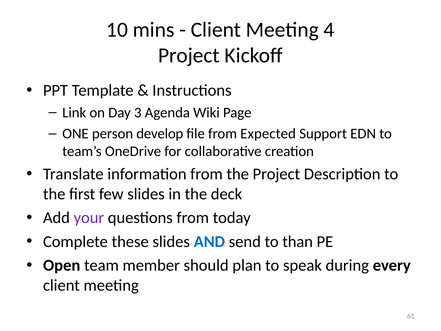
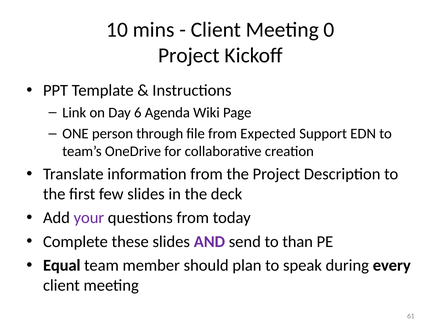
4: 4 -> 0
3: 3 -> 6
develop: develop -> through
AND colour: blue -> purple
Open: Open -> Equal
